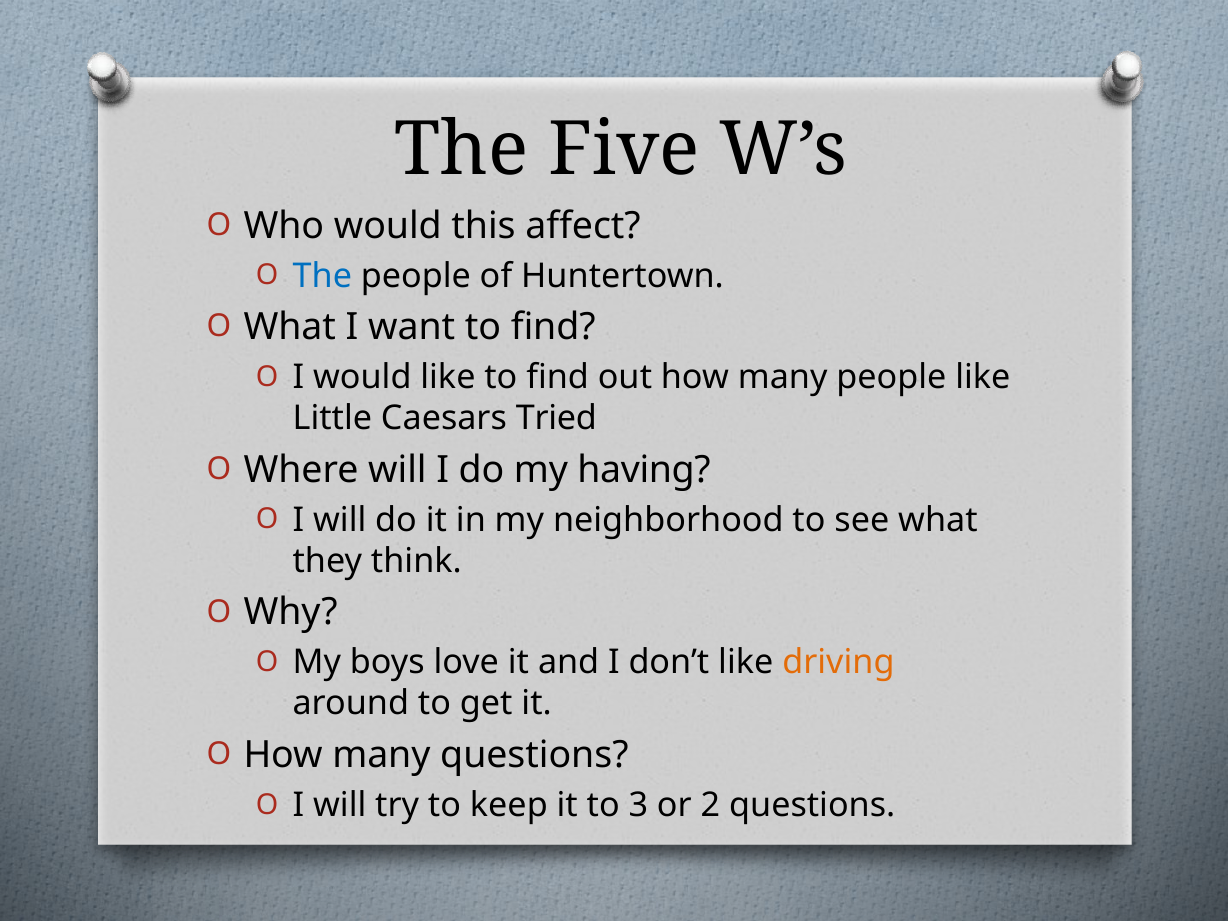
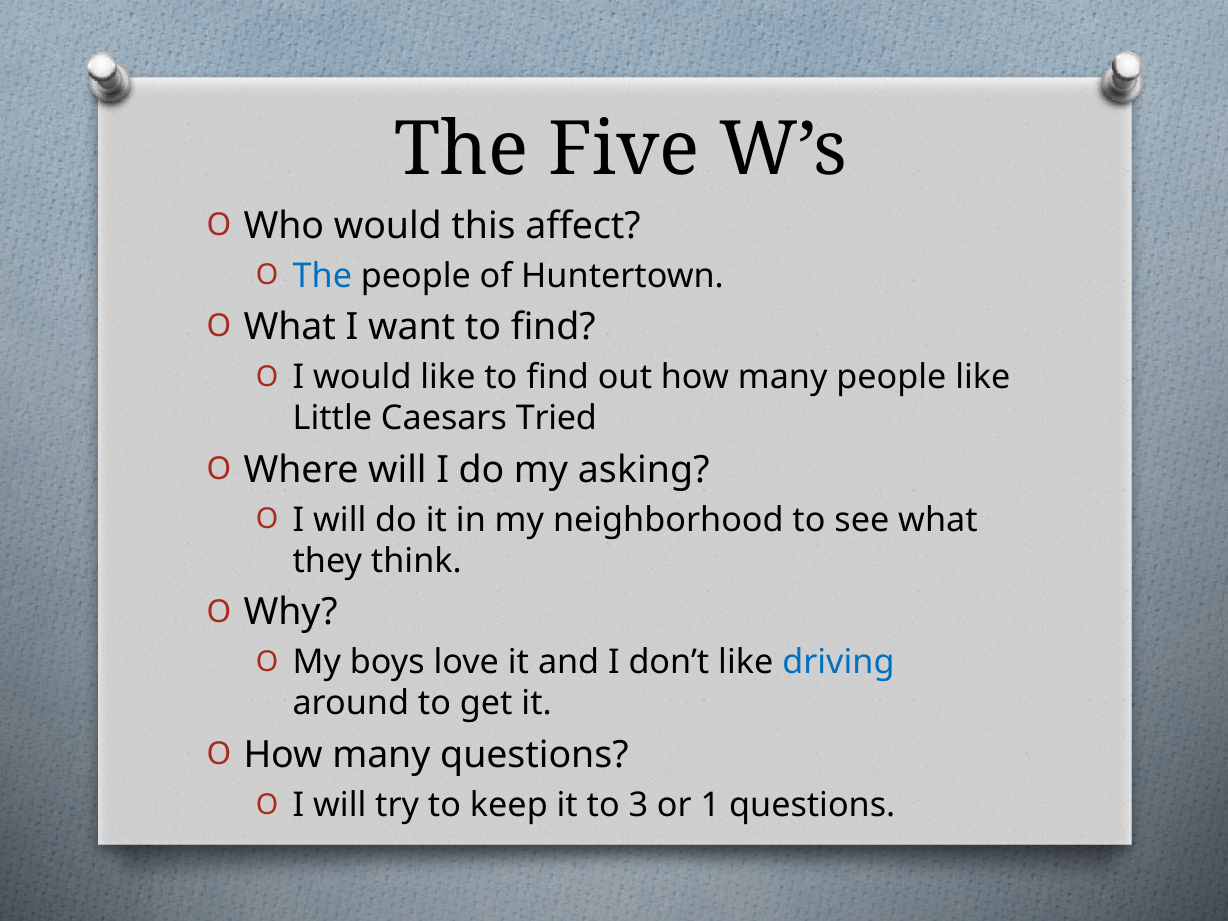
having: having -> asking
driving colour: orange -> blue
2: 2 -> 1
